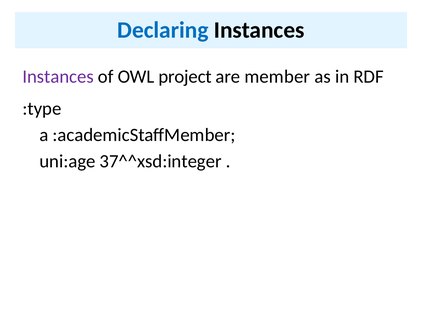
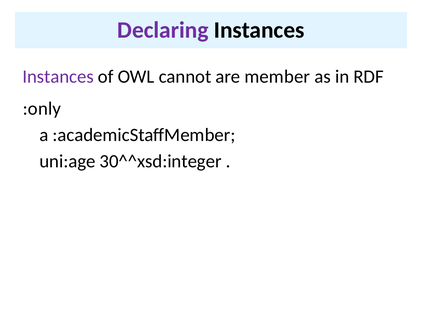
Declaring colour: blue -> purple
project: project -> cannot
:type: :type -> :only
37^^xsd:integer: 37^^xsd:integer -> 30^^xsd:integer
